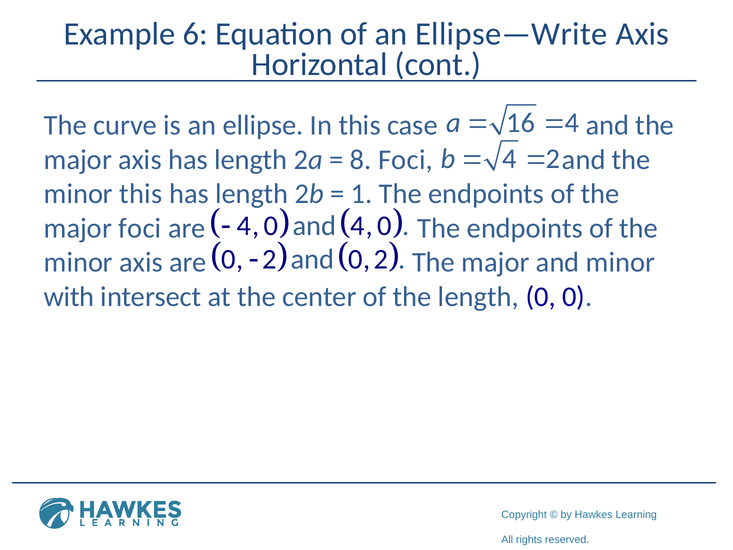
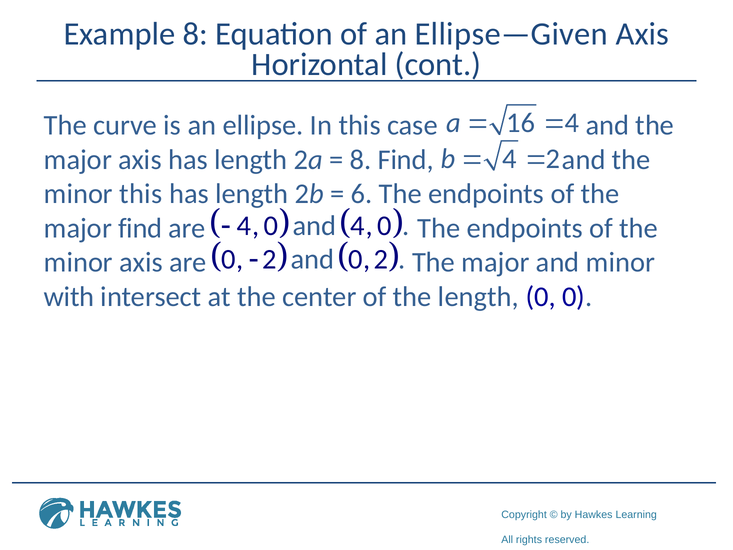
Example 6: 6 -> 8
Ellipse—Write: Ellipse—Write -> Ellipse—Given
8 Foci: Foci -> Find
1: 1 -> 6
major foci: foci -> find
